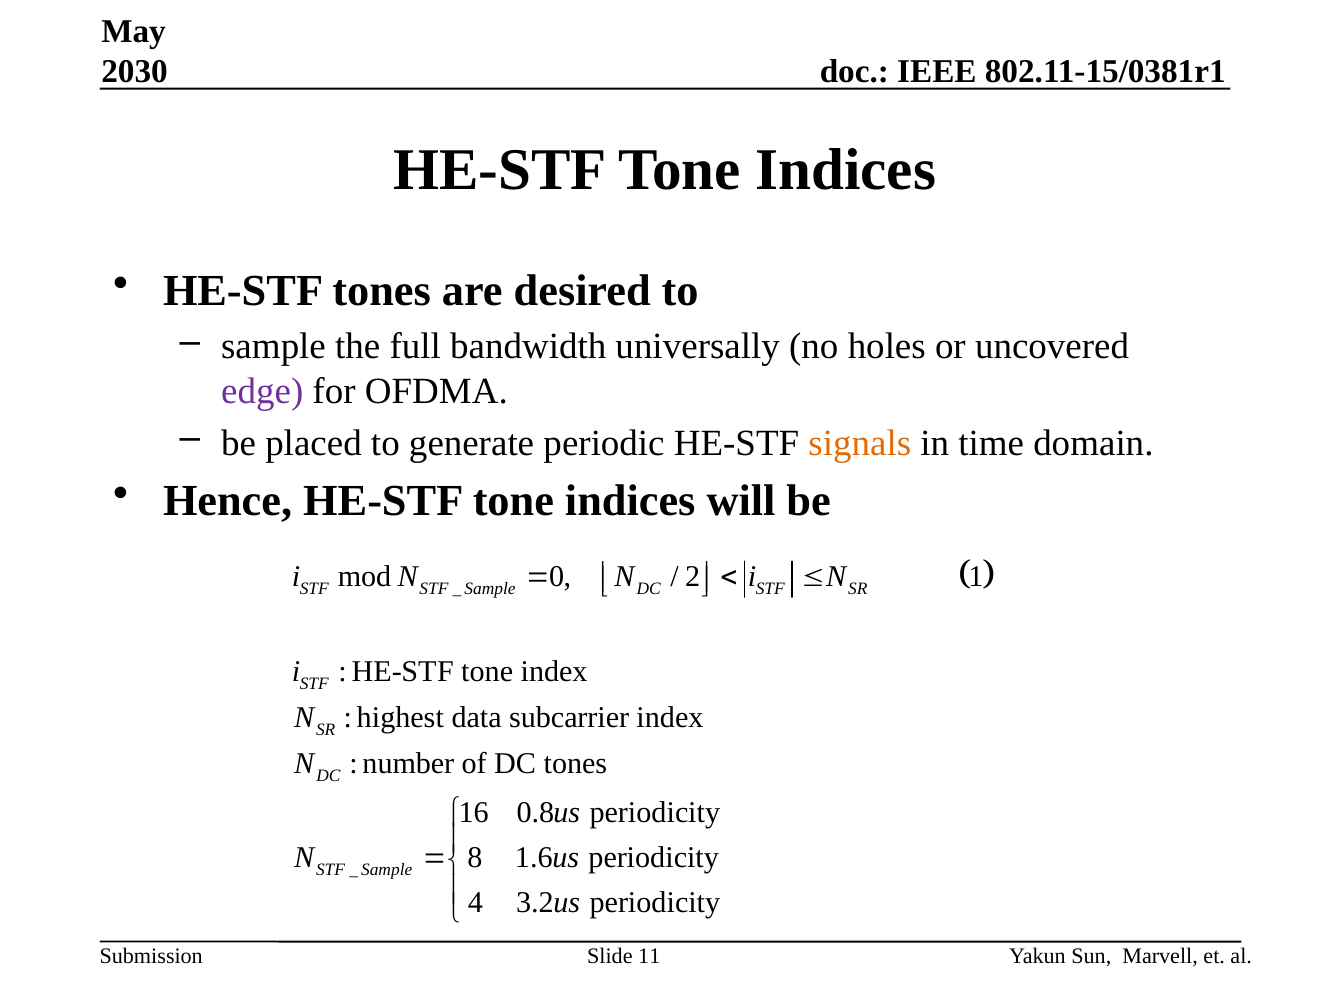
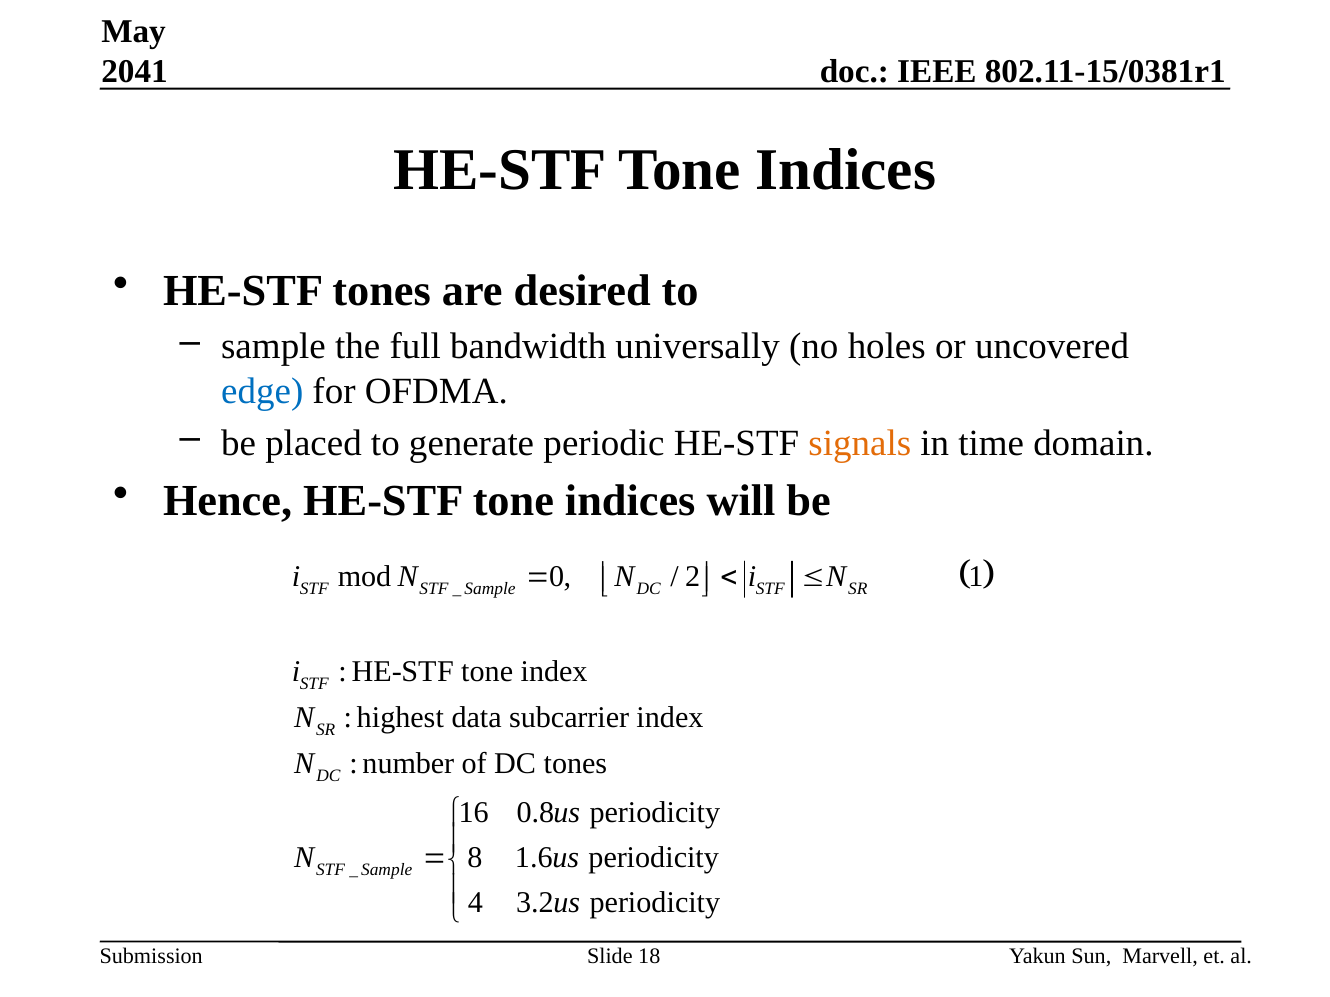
2030: 2030 -> 2041
edge colour: purple -> blue
11: 11 -> 18
